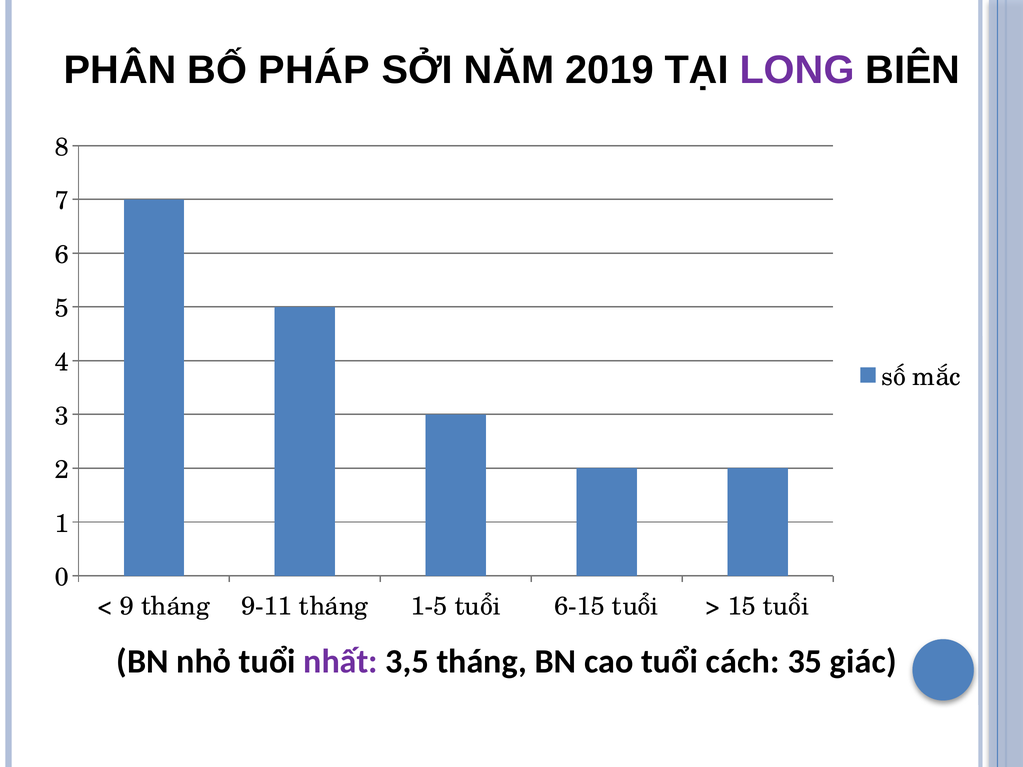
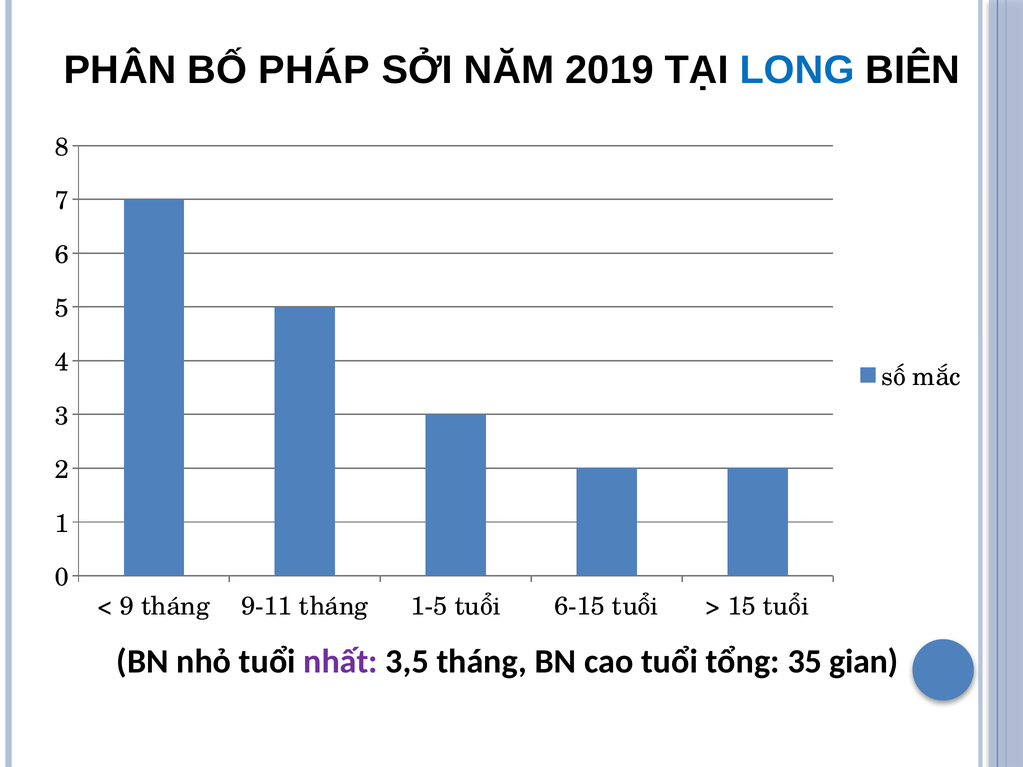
LONG colour: purple -> blue
cách: cách -> tổng
giác: giác -> gian
